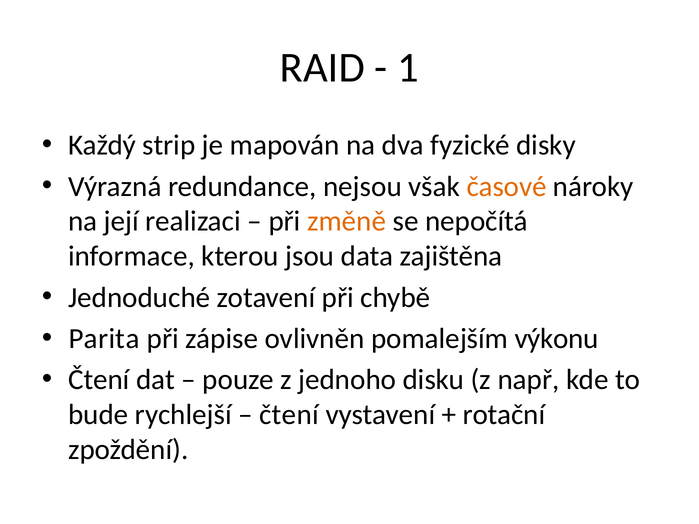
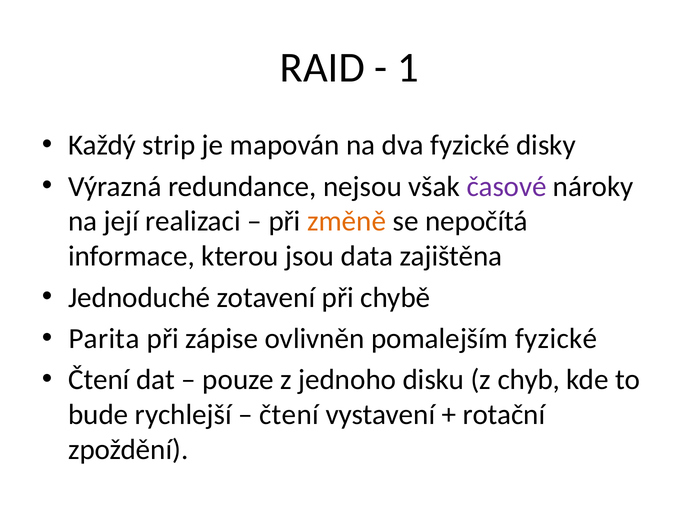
časové colour: orange -> purple
pomalejším výkonu: výkonu -> fyzické
např: např -> chyb
